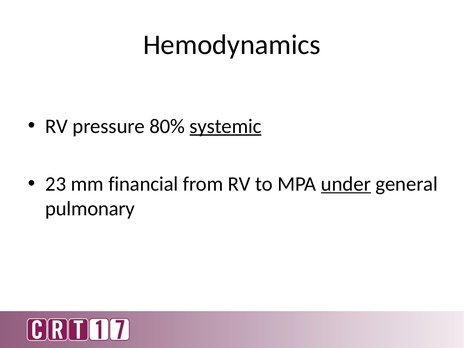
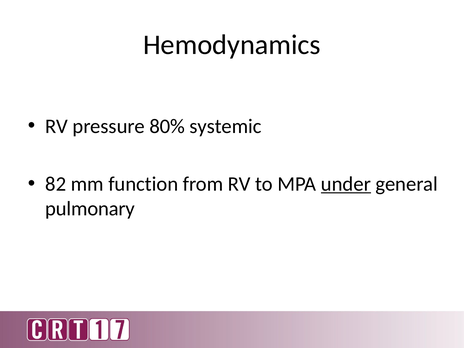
systemic underline: present -> none
23: 23 -> 82
financial: financial -> function
